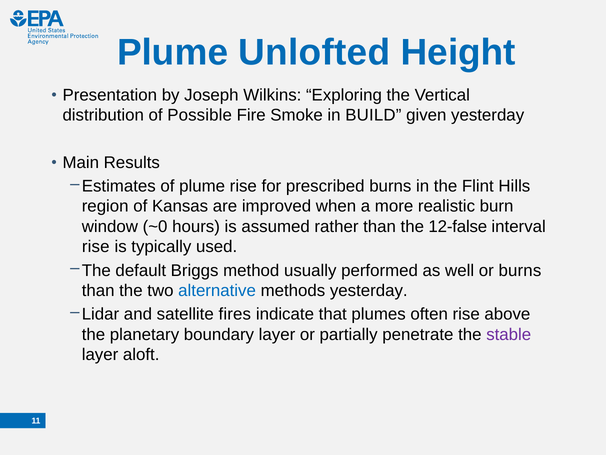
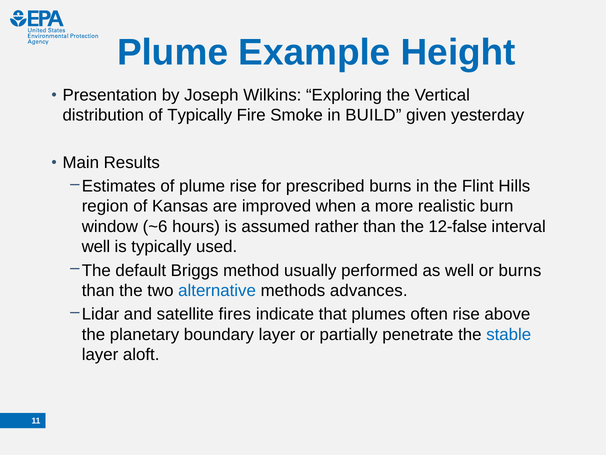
Unlofted: Unlofted -> Example
of Possible: Possible -> Typically
~0: ~0 -> ~6
rise at (96, 247): rise -> well
methods yesterday: yesterday -> advances
stable colour: purple -> blue
